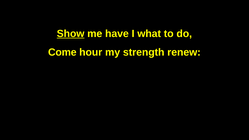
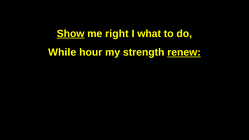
have: have -> right
Come: Come -> While
renew underline: none -> present
